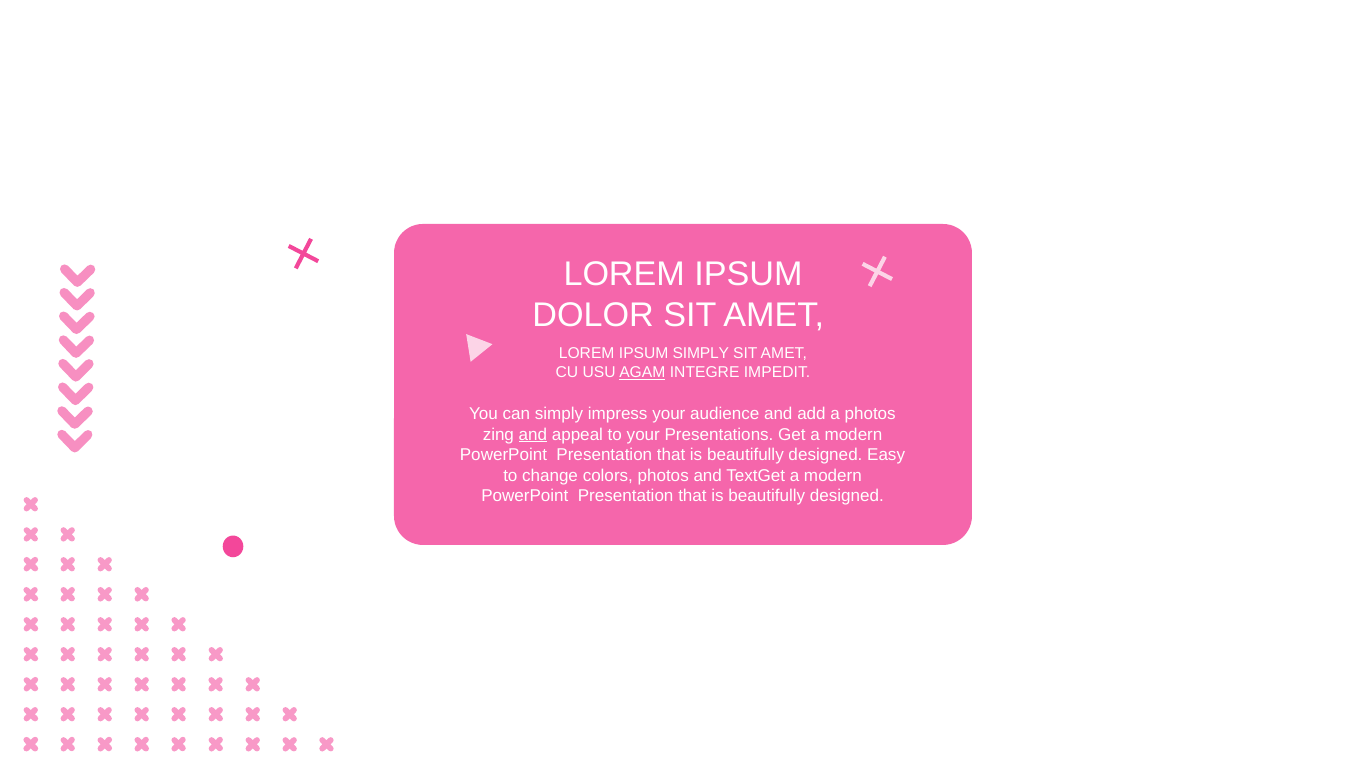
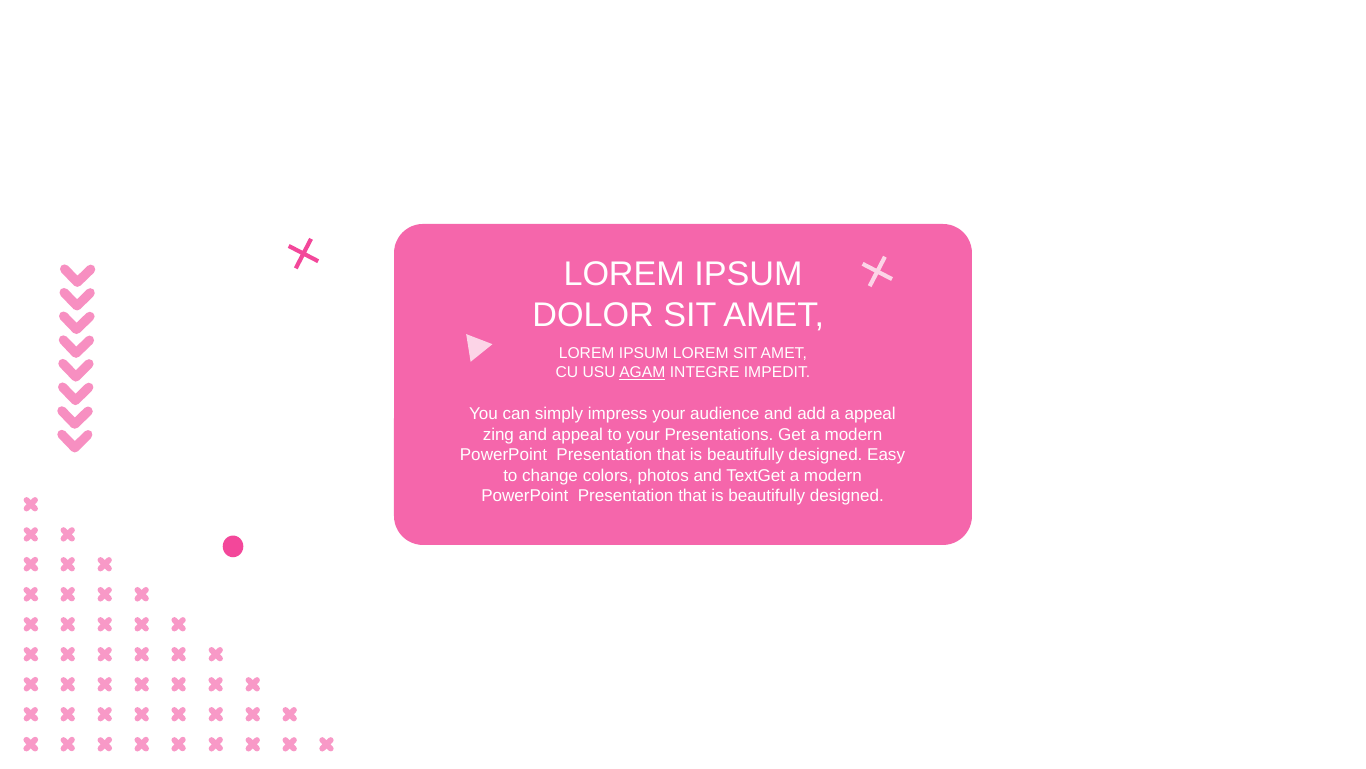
IPSUM SIMPLY: SIMPLY -> LOREM
a photos: photos -> appeal
and at (533, 434) underline: present -> none
